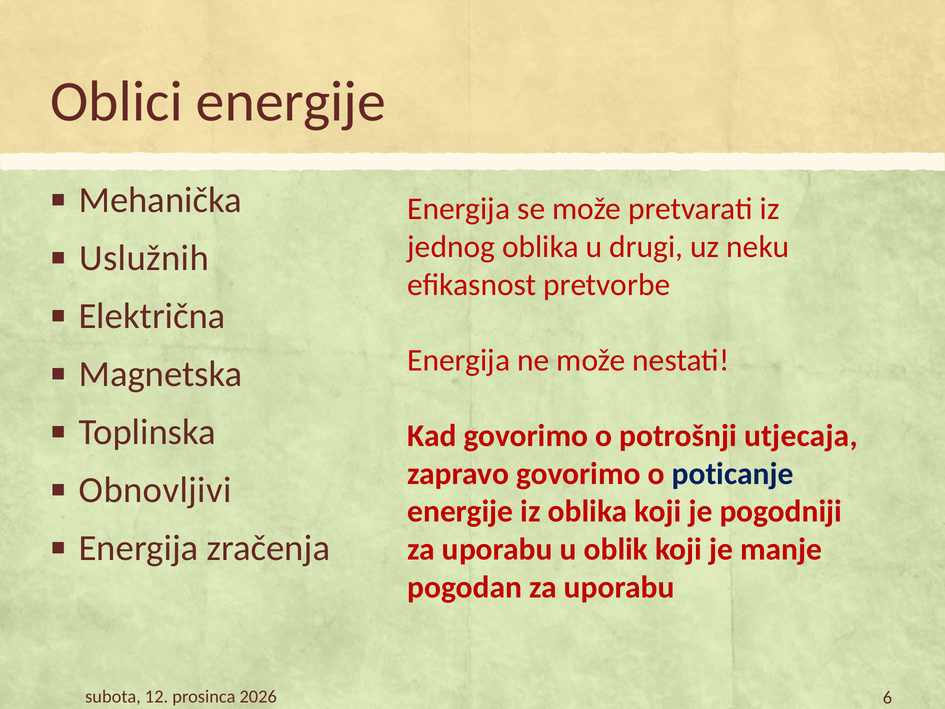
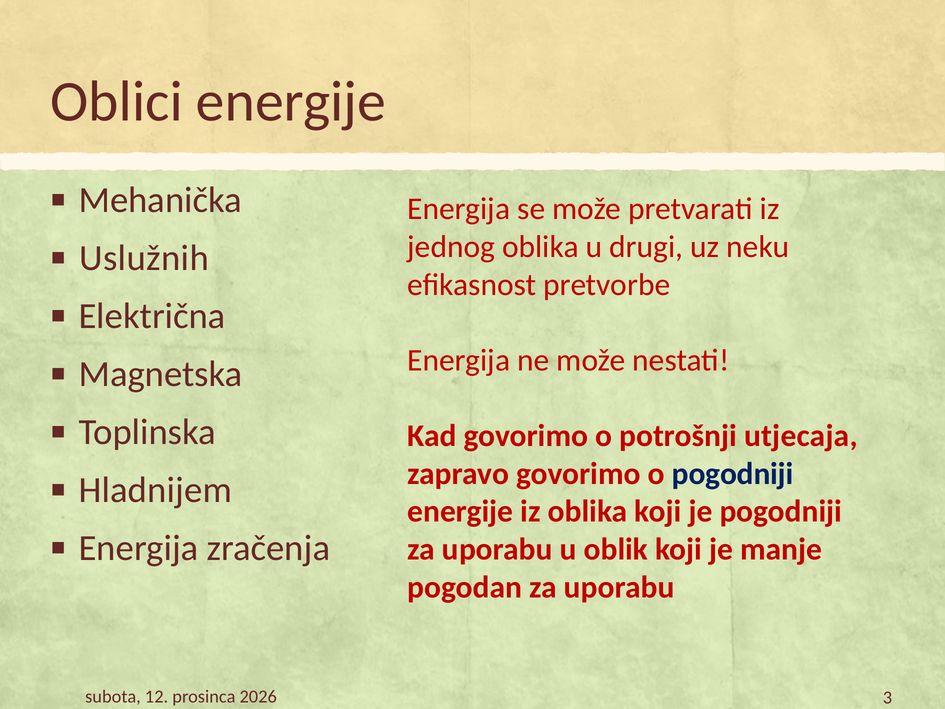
o poticanje: poticanje -> pogodniji
Obnovljivi: Obnovljivi -> Hladnijem
6: 6 -> 3
